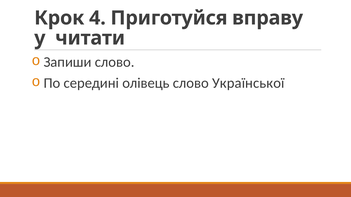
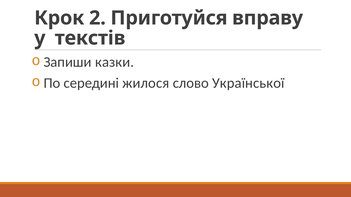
4: 4 -> 2
читати: читати -> текстів
Запиши слово: слово -> казки
олівець: олівець -> жилося
